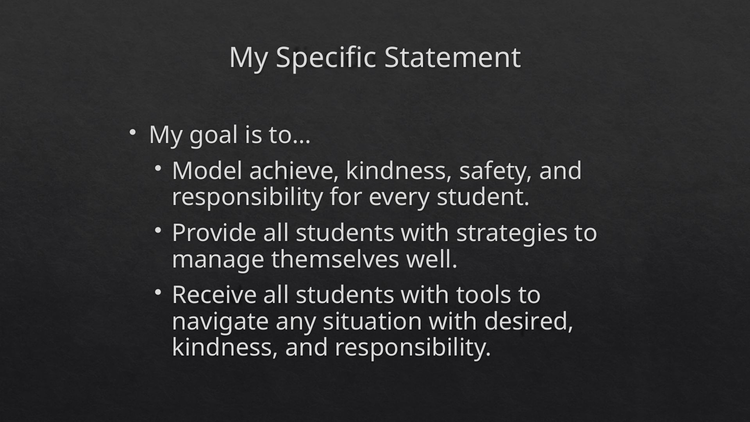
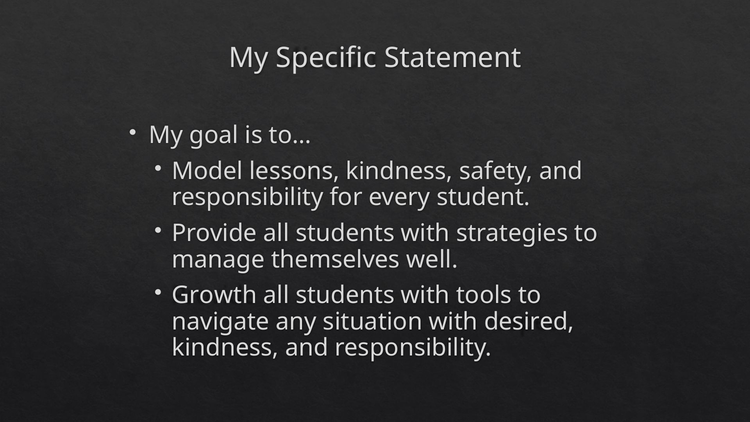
achieve: achieve -> lessons
Receive: Receive -> Growth
